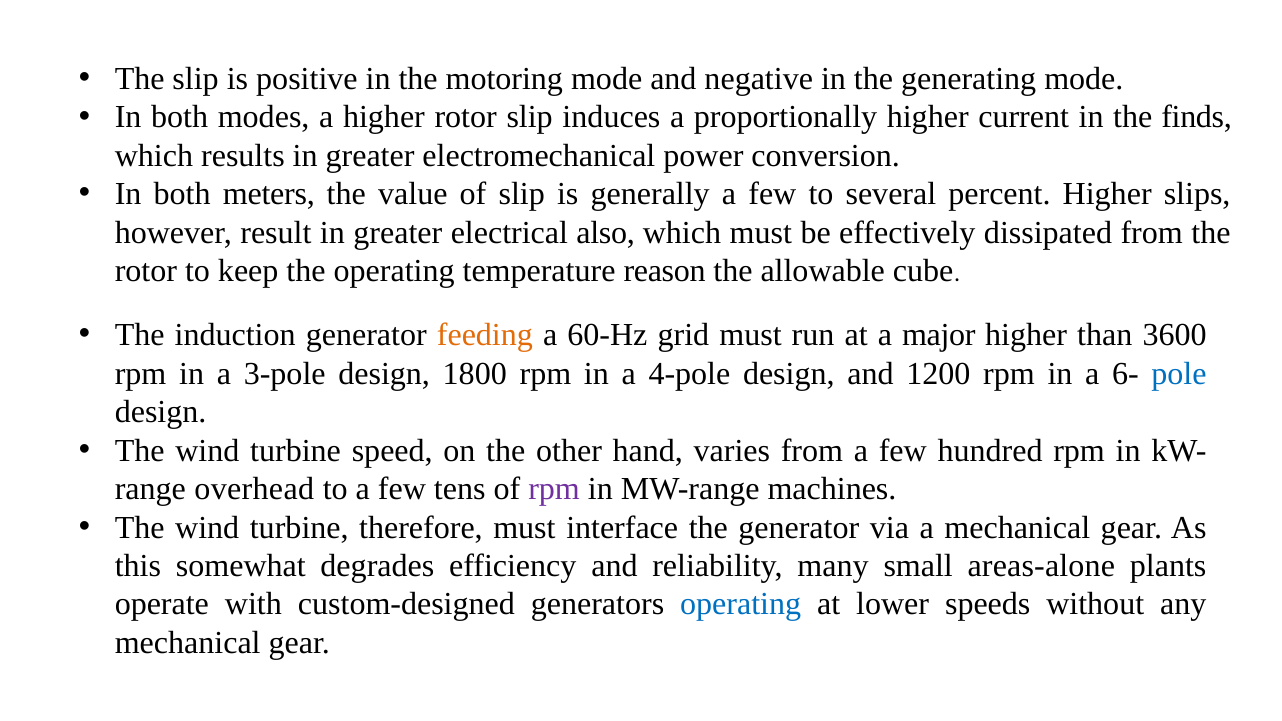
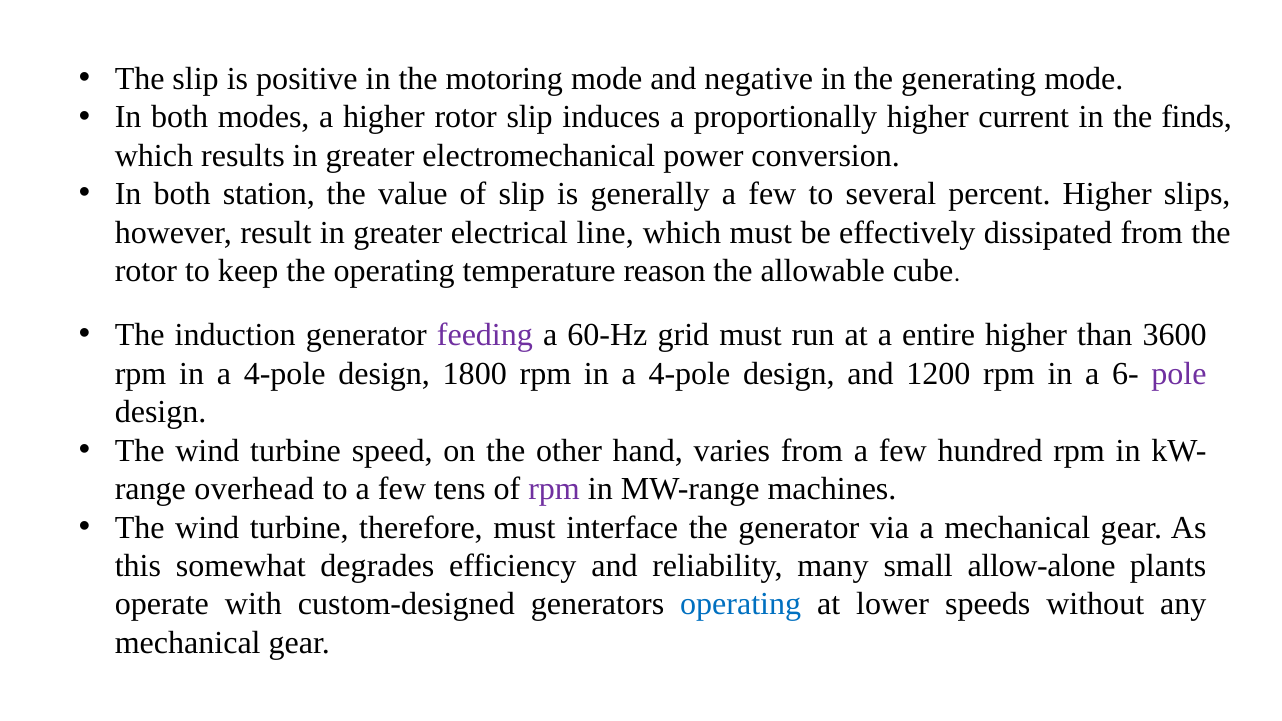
meters: meters -> station
also: also -> line
feeding colour: orange -> purple
major: major -> entire
3-pole at (285, 374): 3-pole -> 4-pole
pole colour: blue -> purple
areas-alone: areas-alone -> allow-alone
